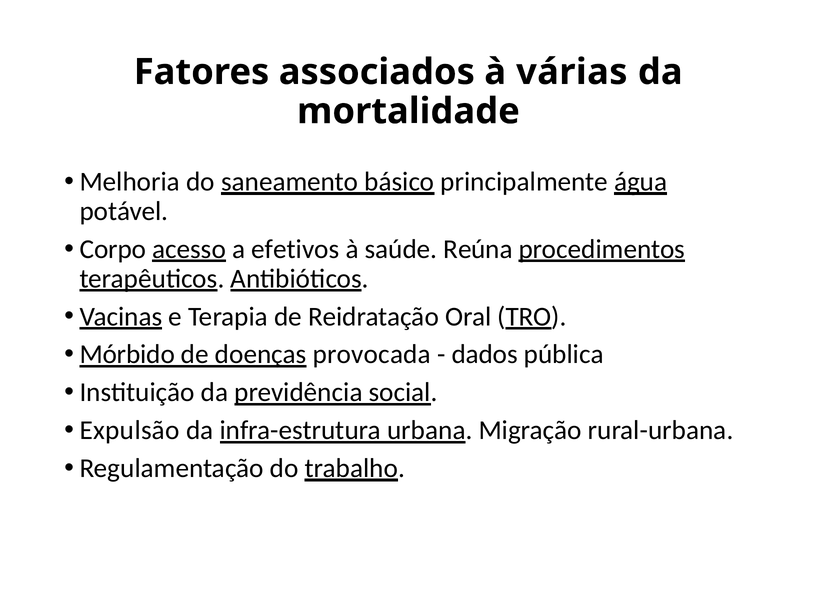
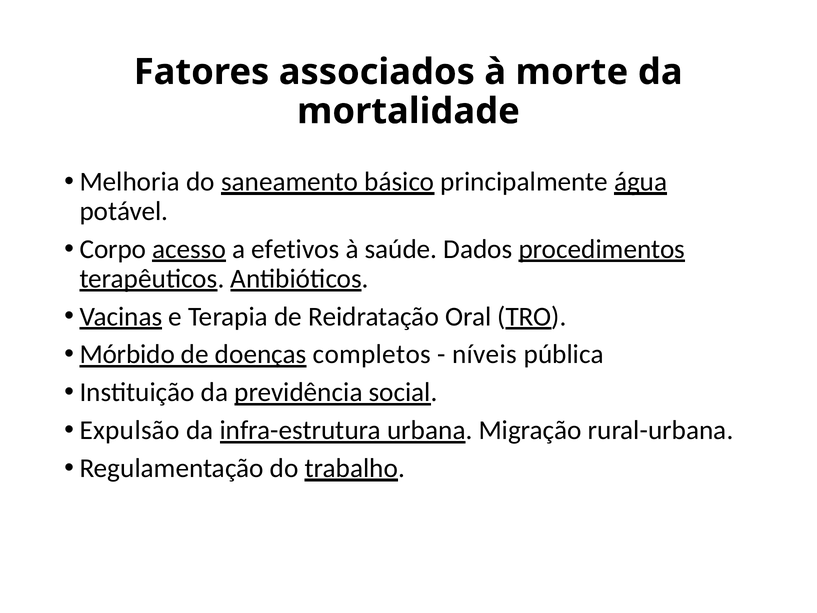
várias: várias -> morte
Reúna: Reúna -> Dados
provocada: provocada -> completos
dados: dados -> níveis
